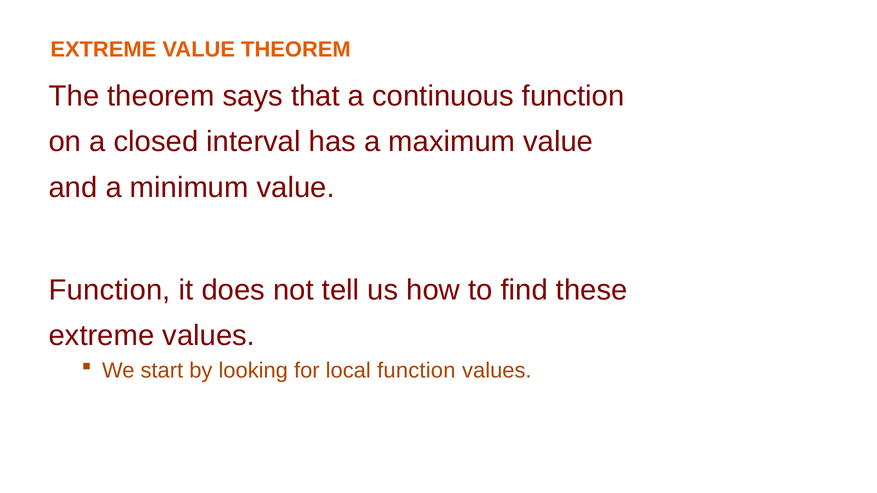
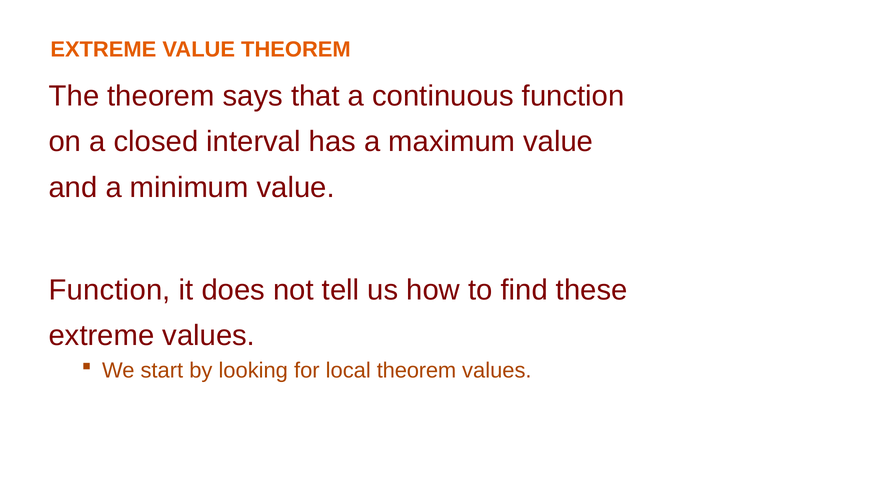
local function: function -> theorem
